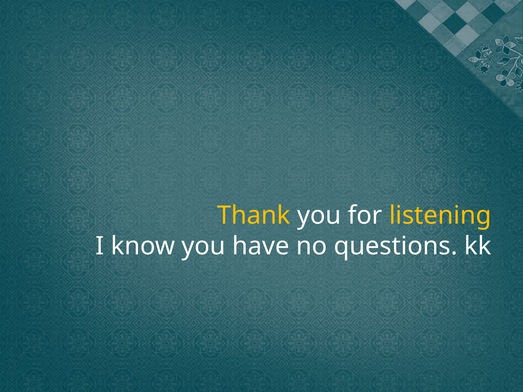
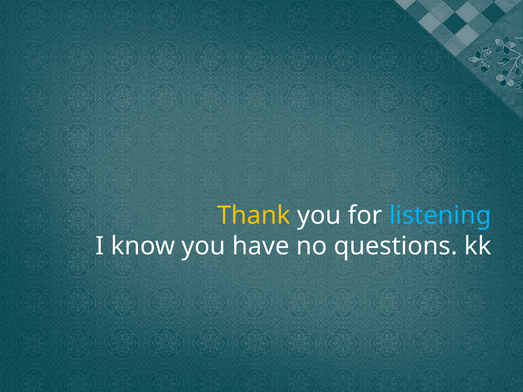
listening colour: yellow -> light blue
